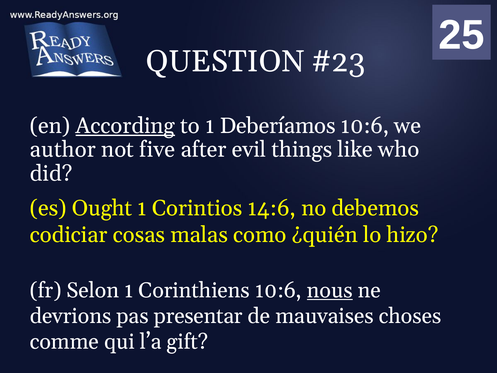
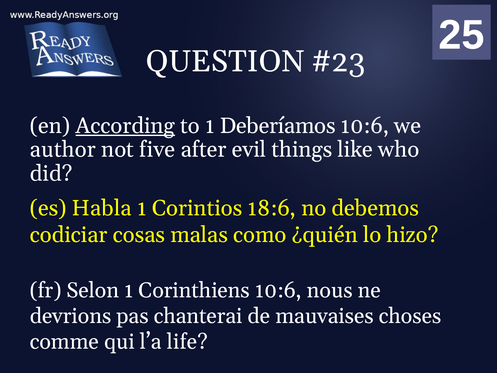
Ought: Ought -> Habla
14:6: 14:6 -> 18:6
nous underline: present -> none
presentar: presentar -> chanterai
gift: gift -> life
